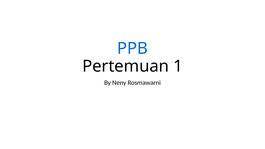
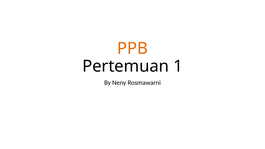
PPB colour: blue -> orange
